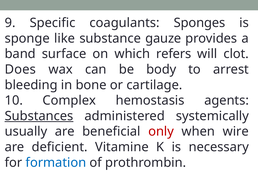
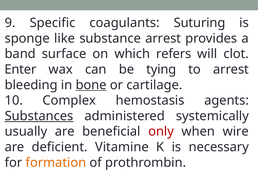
Sponges: Sponges -> Suturing
substance gauze: gauze -> arrest
Does: Does -> Enter
body: body -> tying
bone underline: none -> present
formation colour: blue -> orange
